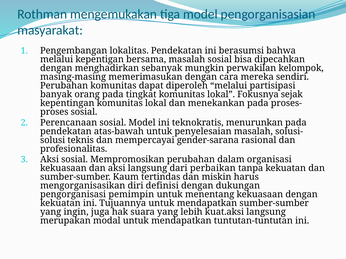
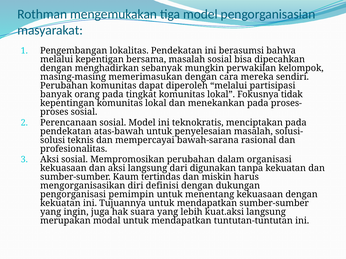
sejak: sejak -> tidak
menurunkan: menurunkan -> menciptakan
gender-sarana: gender-sarana -> bawah-sarana
perbaikan: perbaikan -> digunakan
